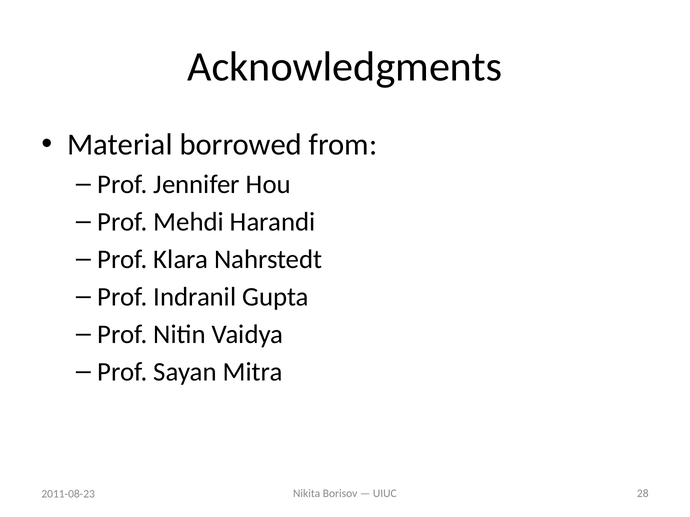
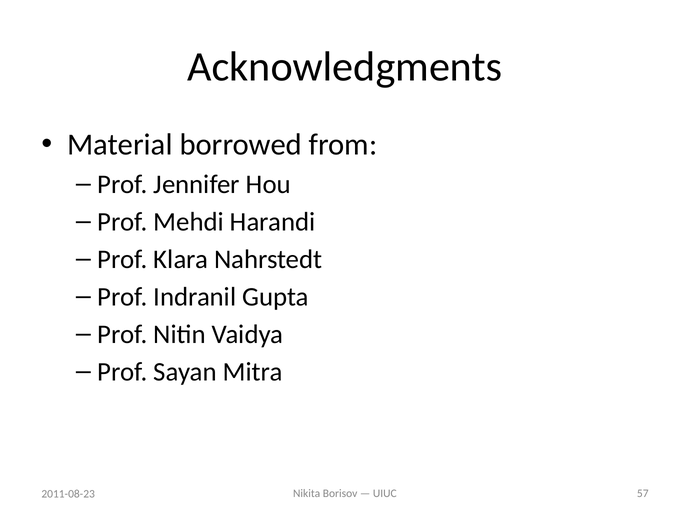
28: 28 -> 57
